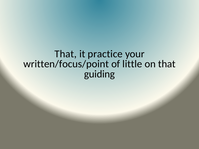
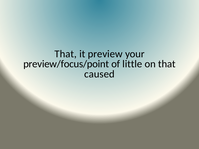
practice: practice -> preview
written/focus/point: written/focus/point -> preview/focus/point
guiding: guiding -> caused
